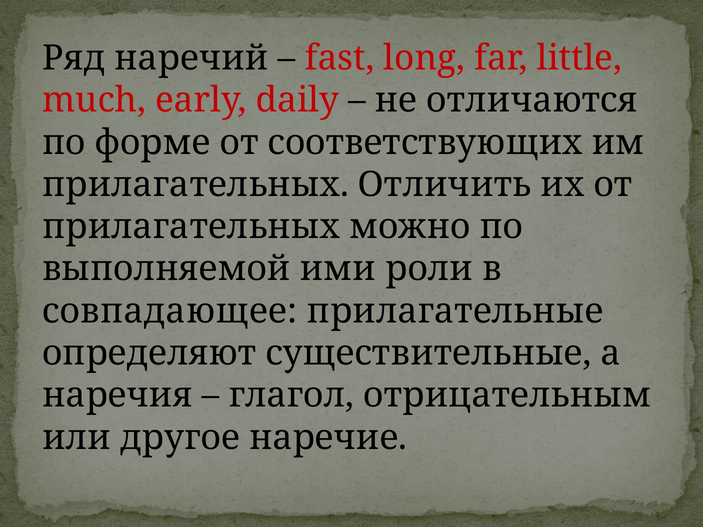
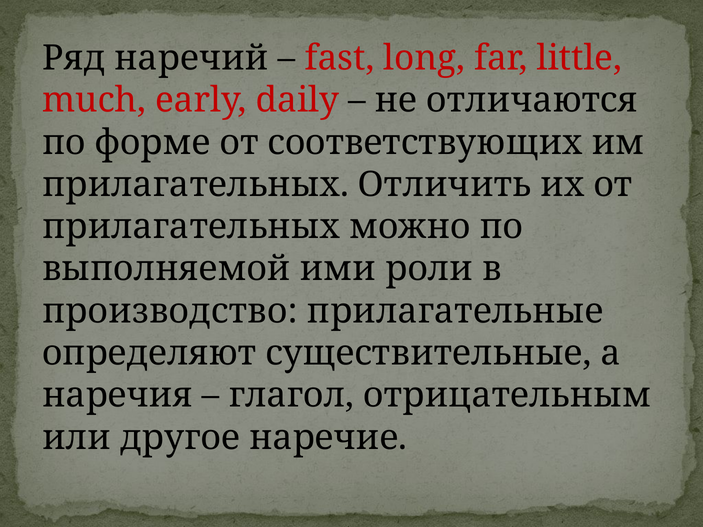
совпадающее: совпадающее -> производство
